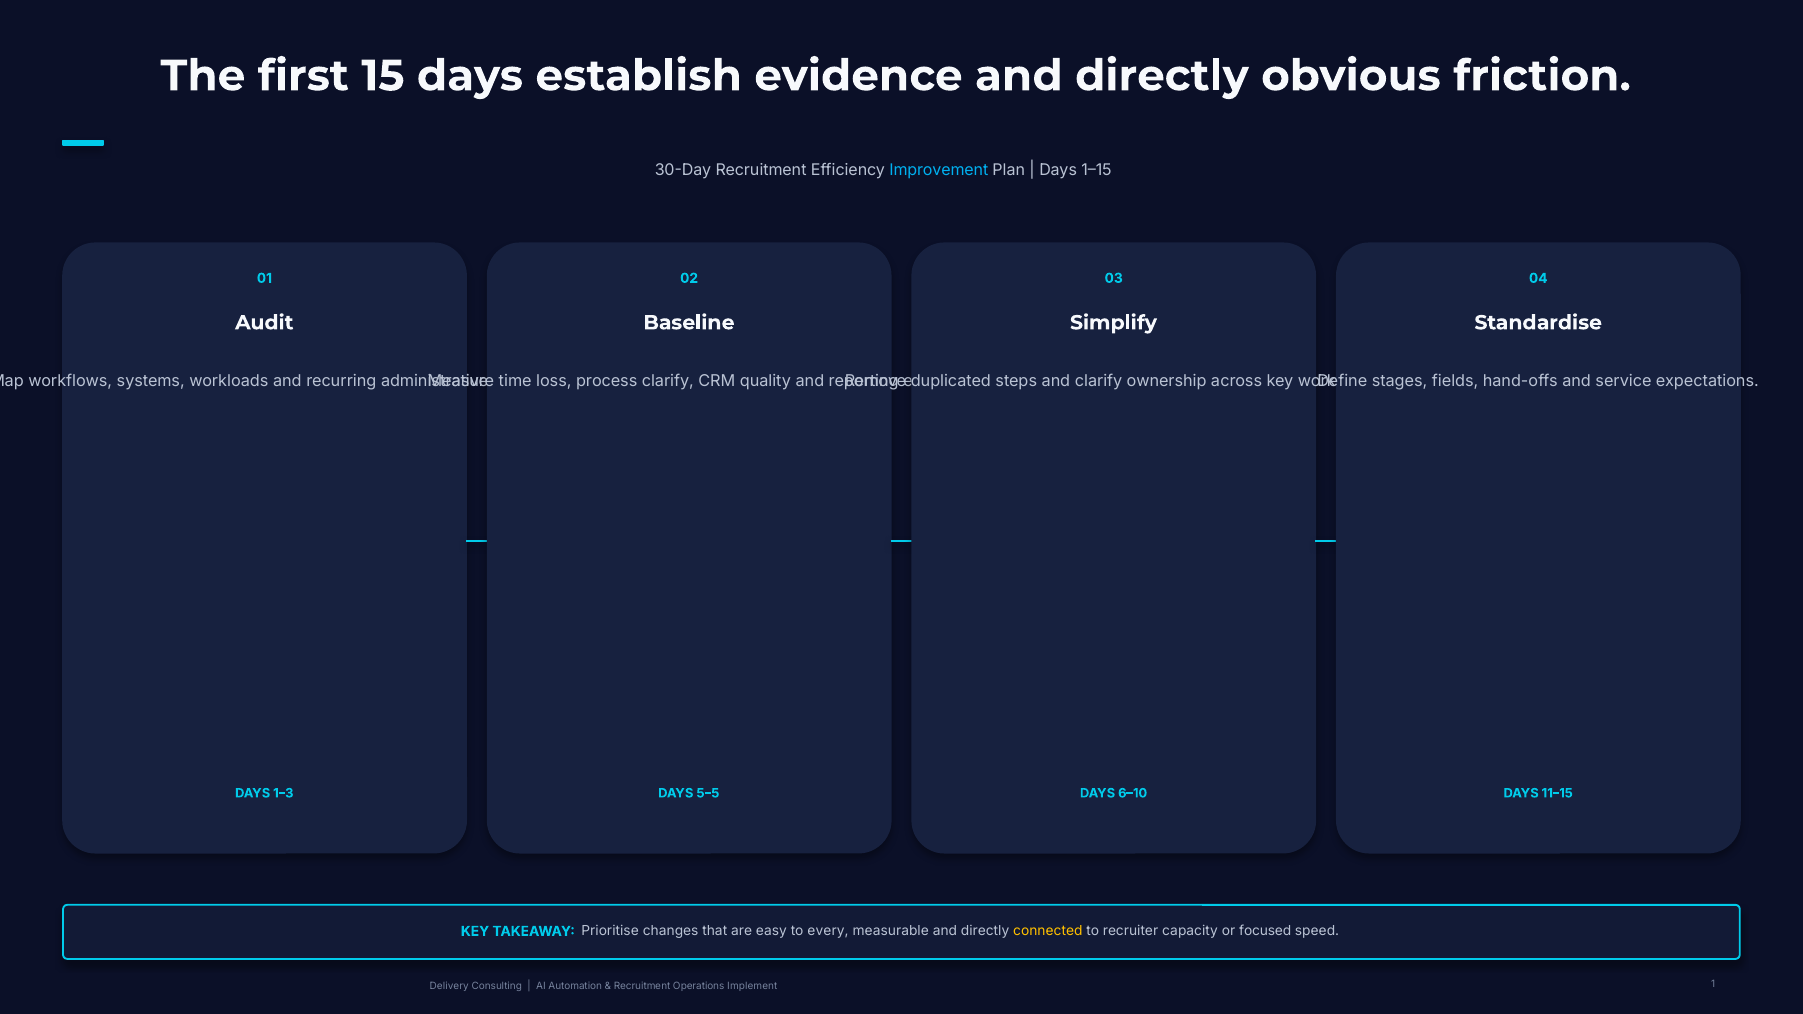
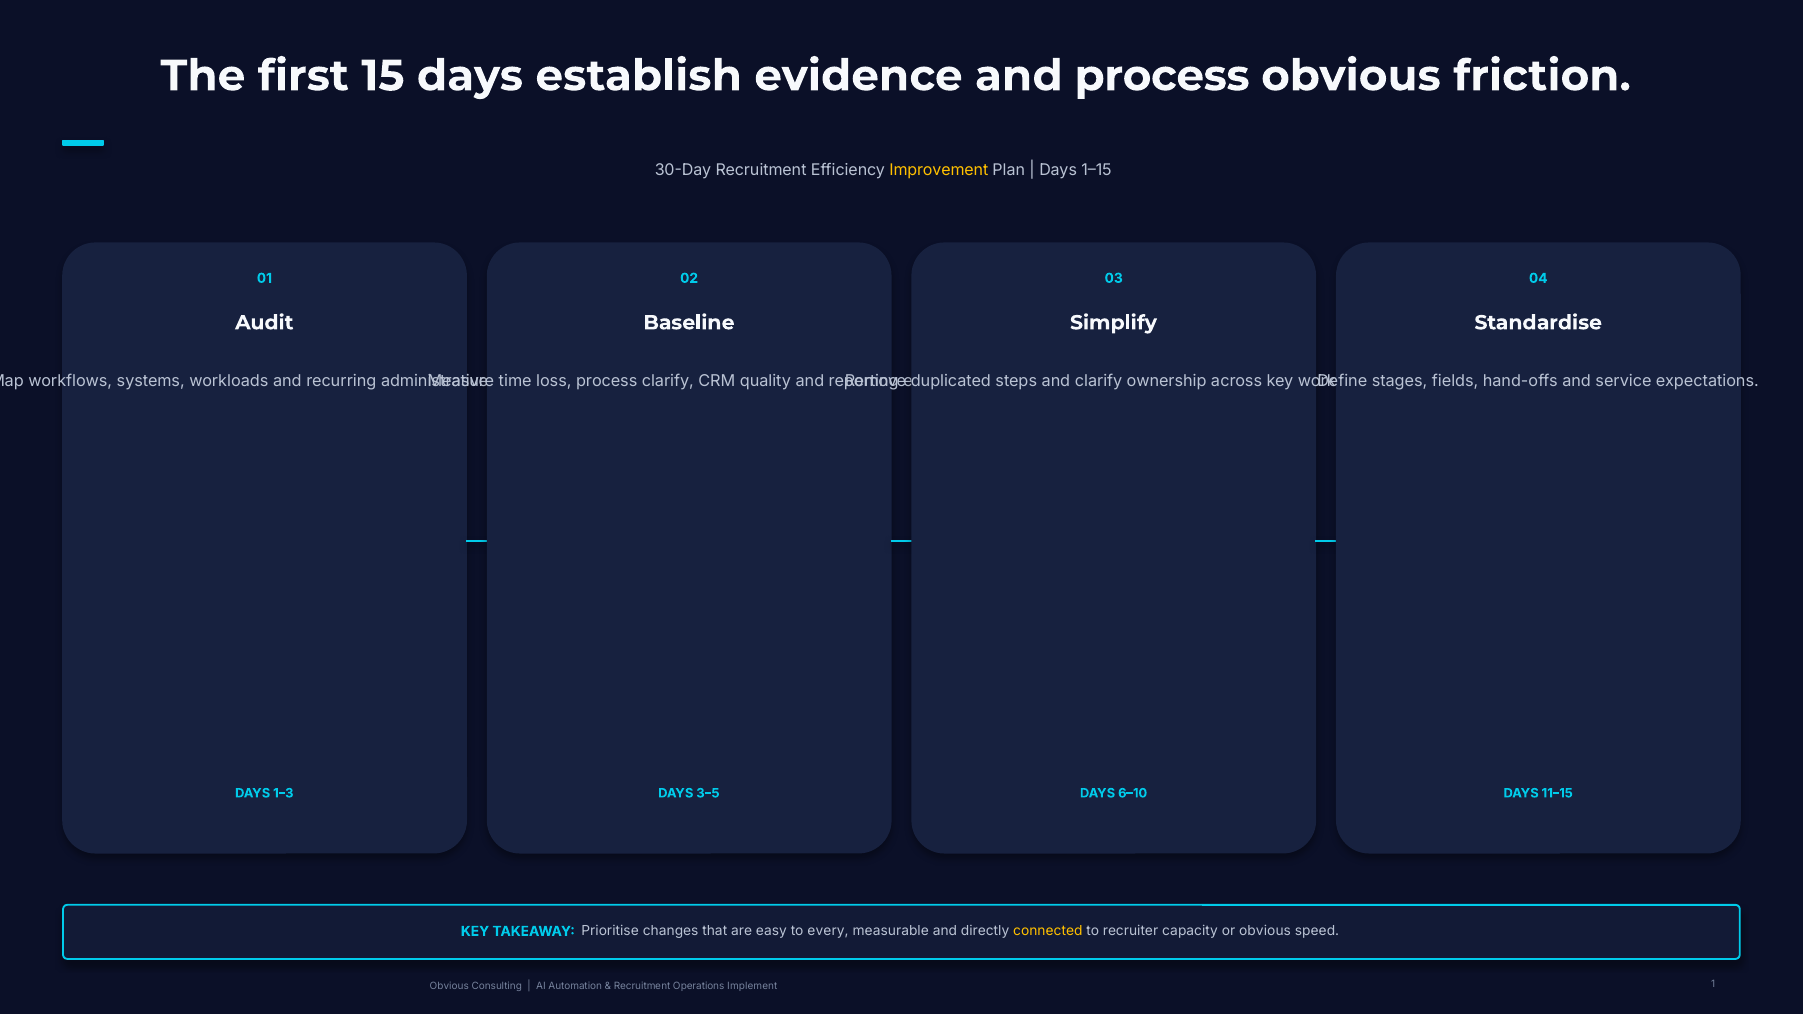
evidence and directly: directly -> process
Improvement colour: light blue -> yellow
5–5: 5–5 -> 3–5
or focused: focused -> obvious
Delivery at (449, 986): Delivery -> Obvious
